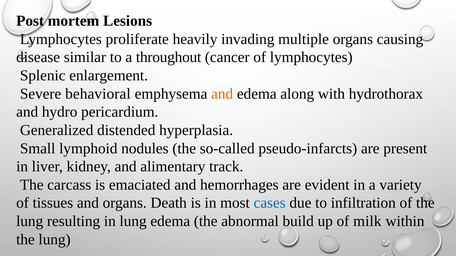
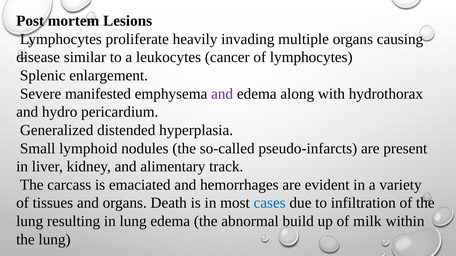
throughout: throughout -> leukocytes
behavioral: behavioral -> manifested
and at (222, 94) colour: orange -> purple
